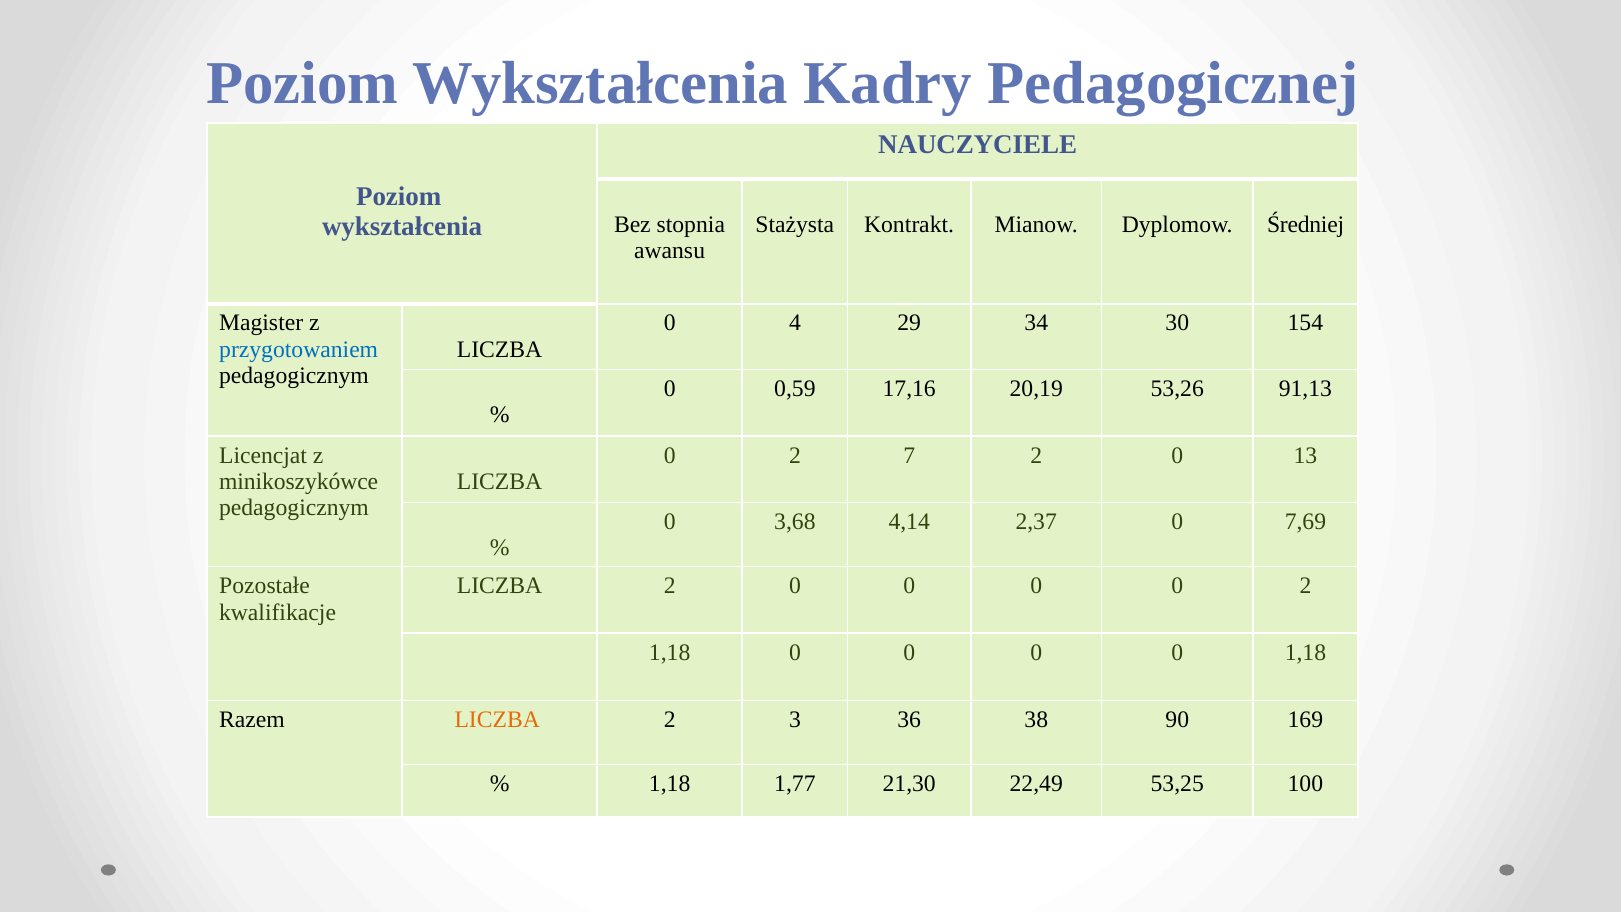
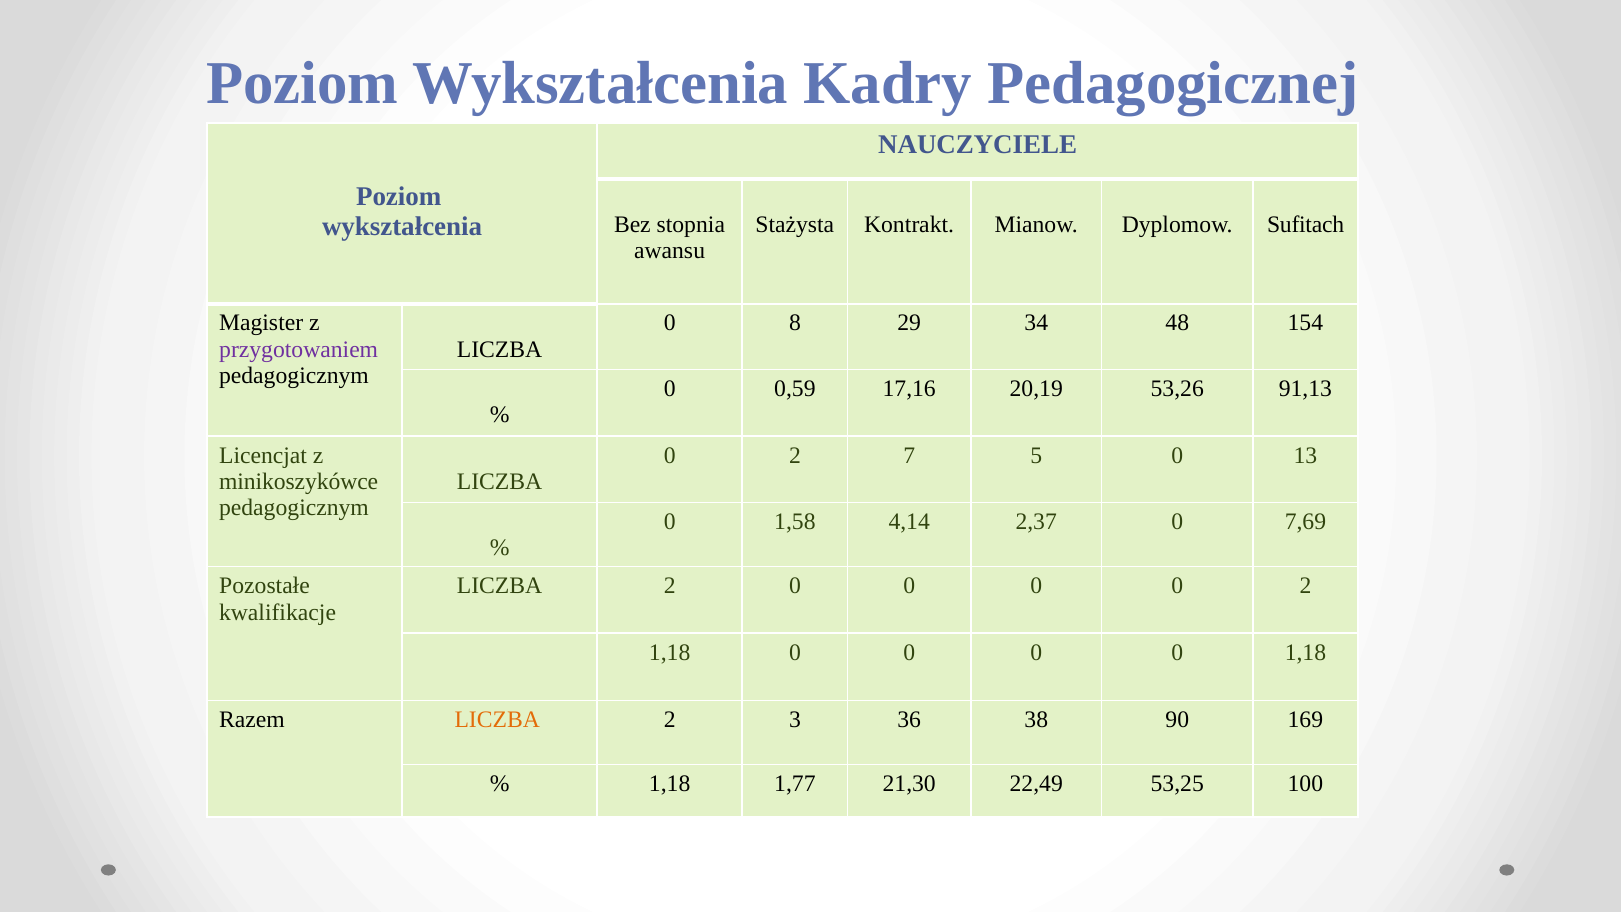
Średniej: Średniej -> Sufitach
4: 4 -> 8
30: 30 -> 48
przygotowaniem colour: blue -> purple
7 2: 2 -> 5
3,68: 3,68 -> 1,58
